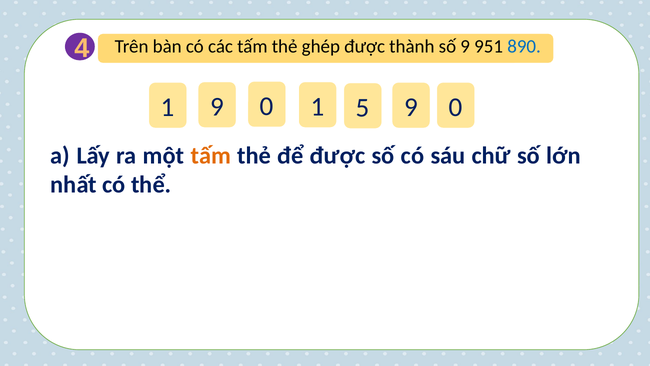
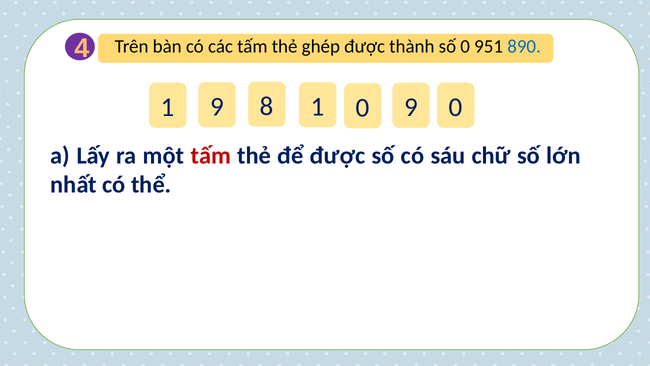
số 9: 9 -> 0
1 9 0: 0 -> 8
1 5: 5 -> 0
tấm at (211, 155) colour: orange -> red
